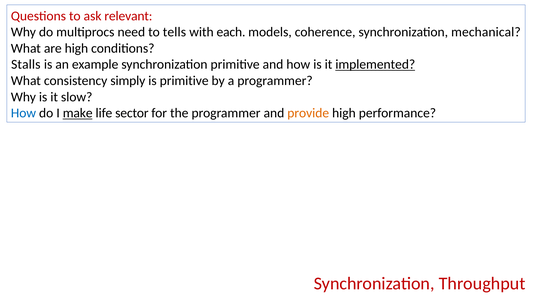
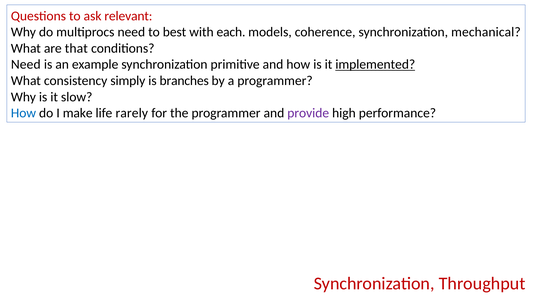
tells: tells -> best
are high: high -> that
Stalls at (26, 65): Stalls -> Need
is primitive: primitive -> branches
make underline: present -> none
sector: sector -> rarely
provide colour: orange -> purple
